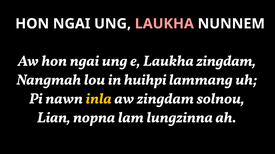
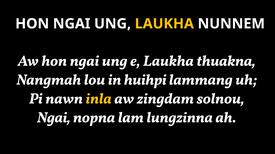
LAUKHA at (164, 24) colour: pink -> yellow
Laukha zingdam: zingdam -> thuakna
Lian at (54, 118): Lian -> Ngai
